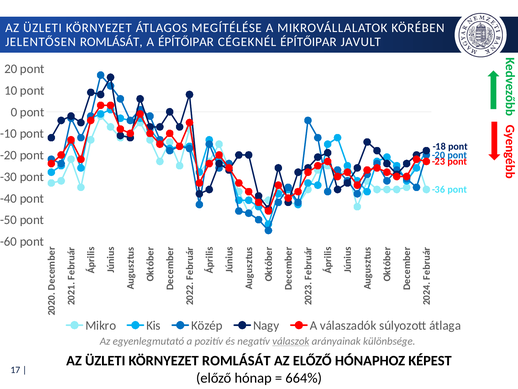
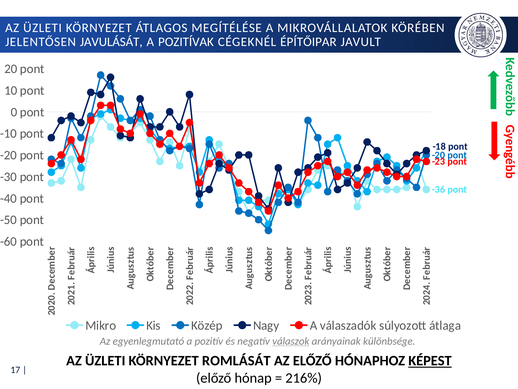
JELENTŐSEN ROMLÁSÁT: ROMLÁSÁT -> JAVULÁSÁT
A ÉPÍTŐIPAR: ÉPÍTŐIPAR -> POZITÍVAK
KÉPEST underline: none -> present
664%: 664% -> 216%
